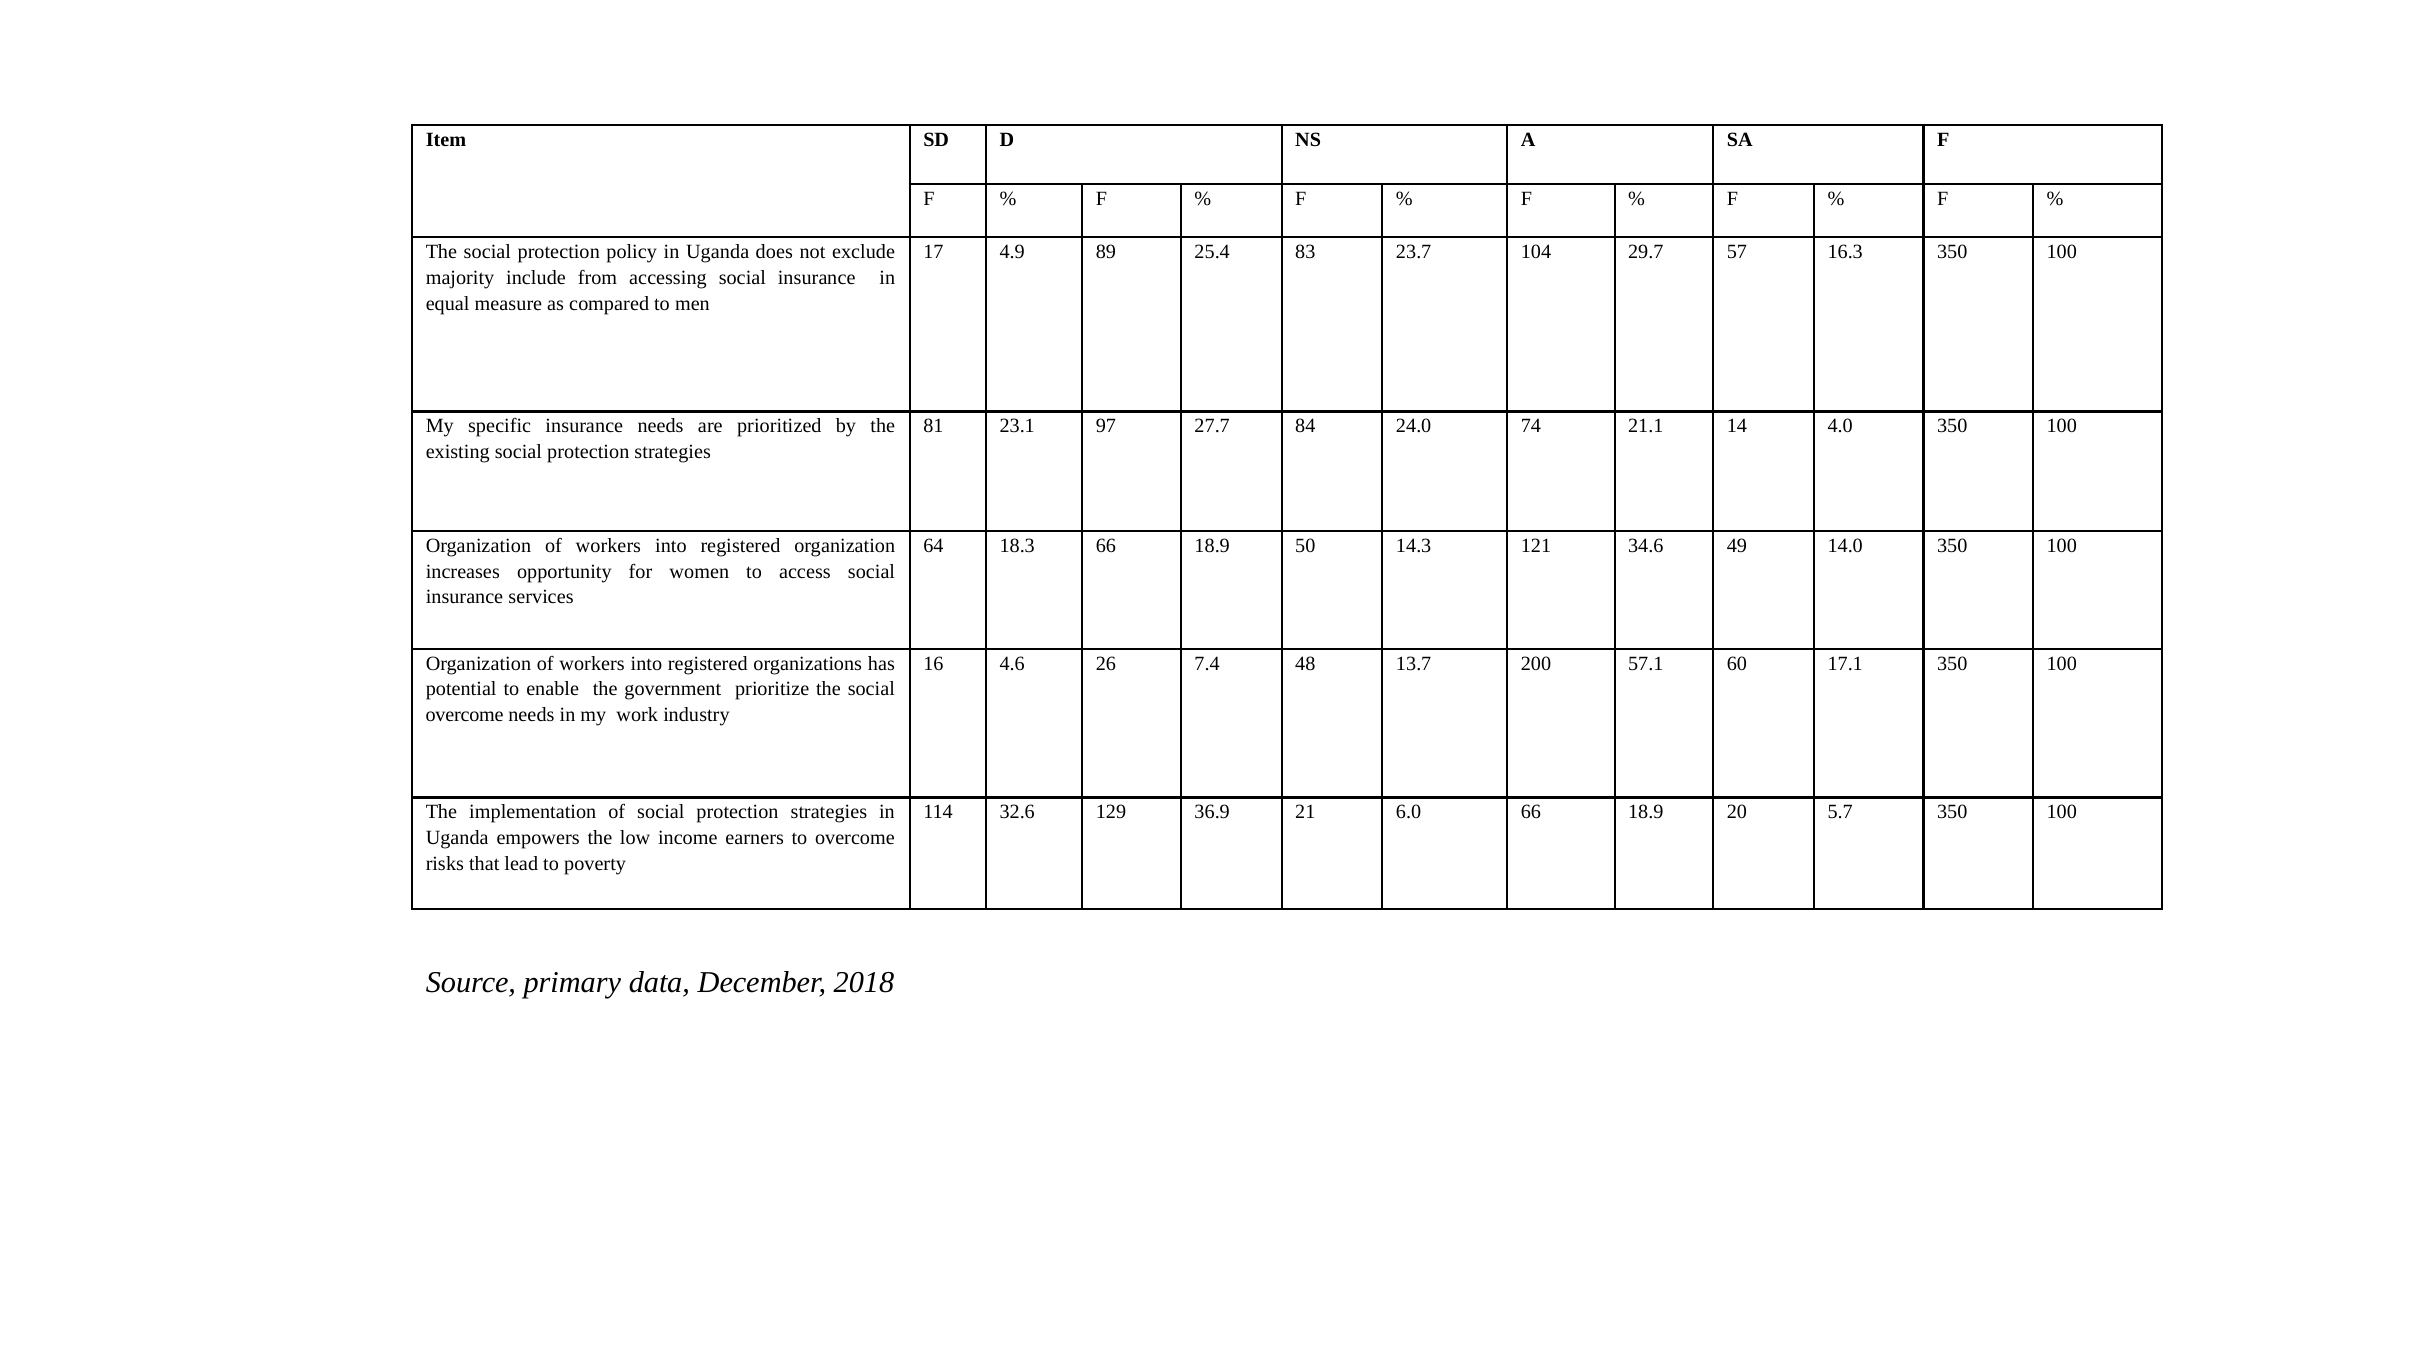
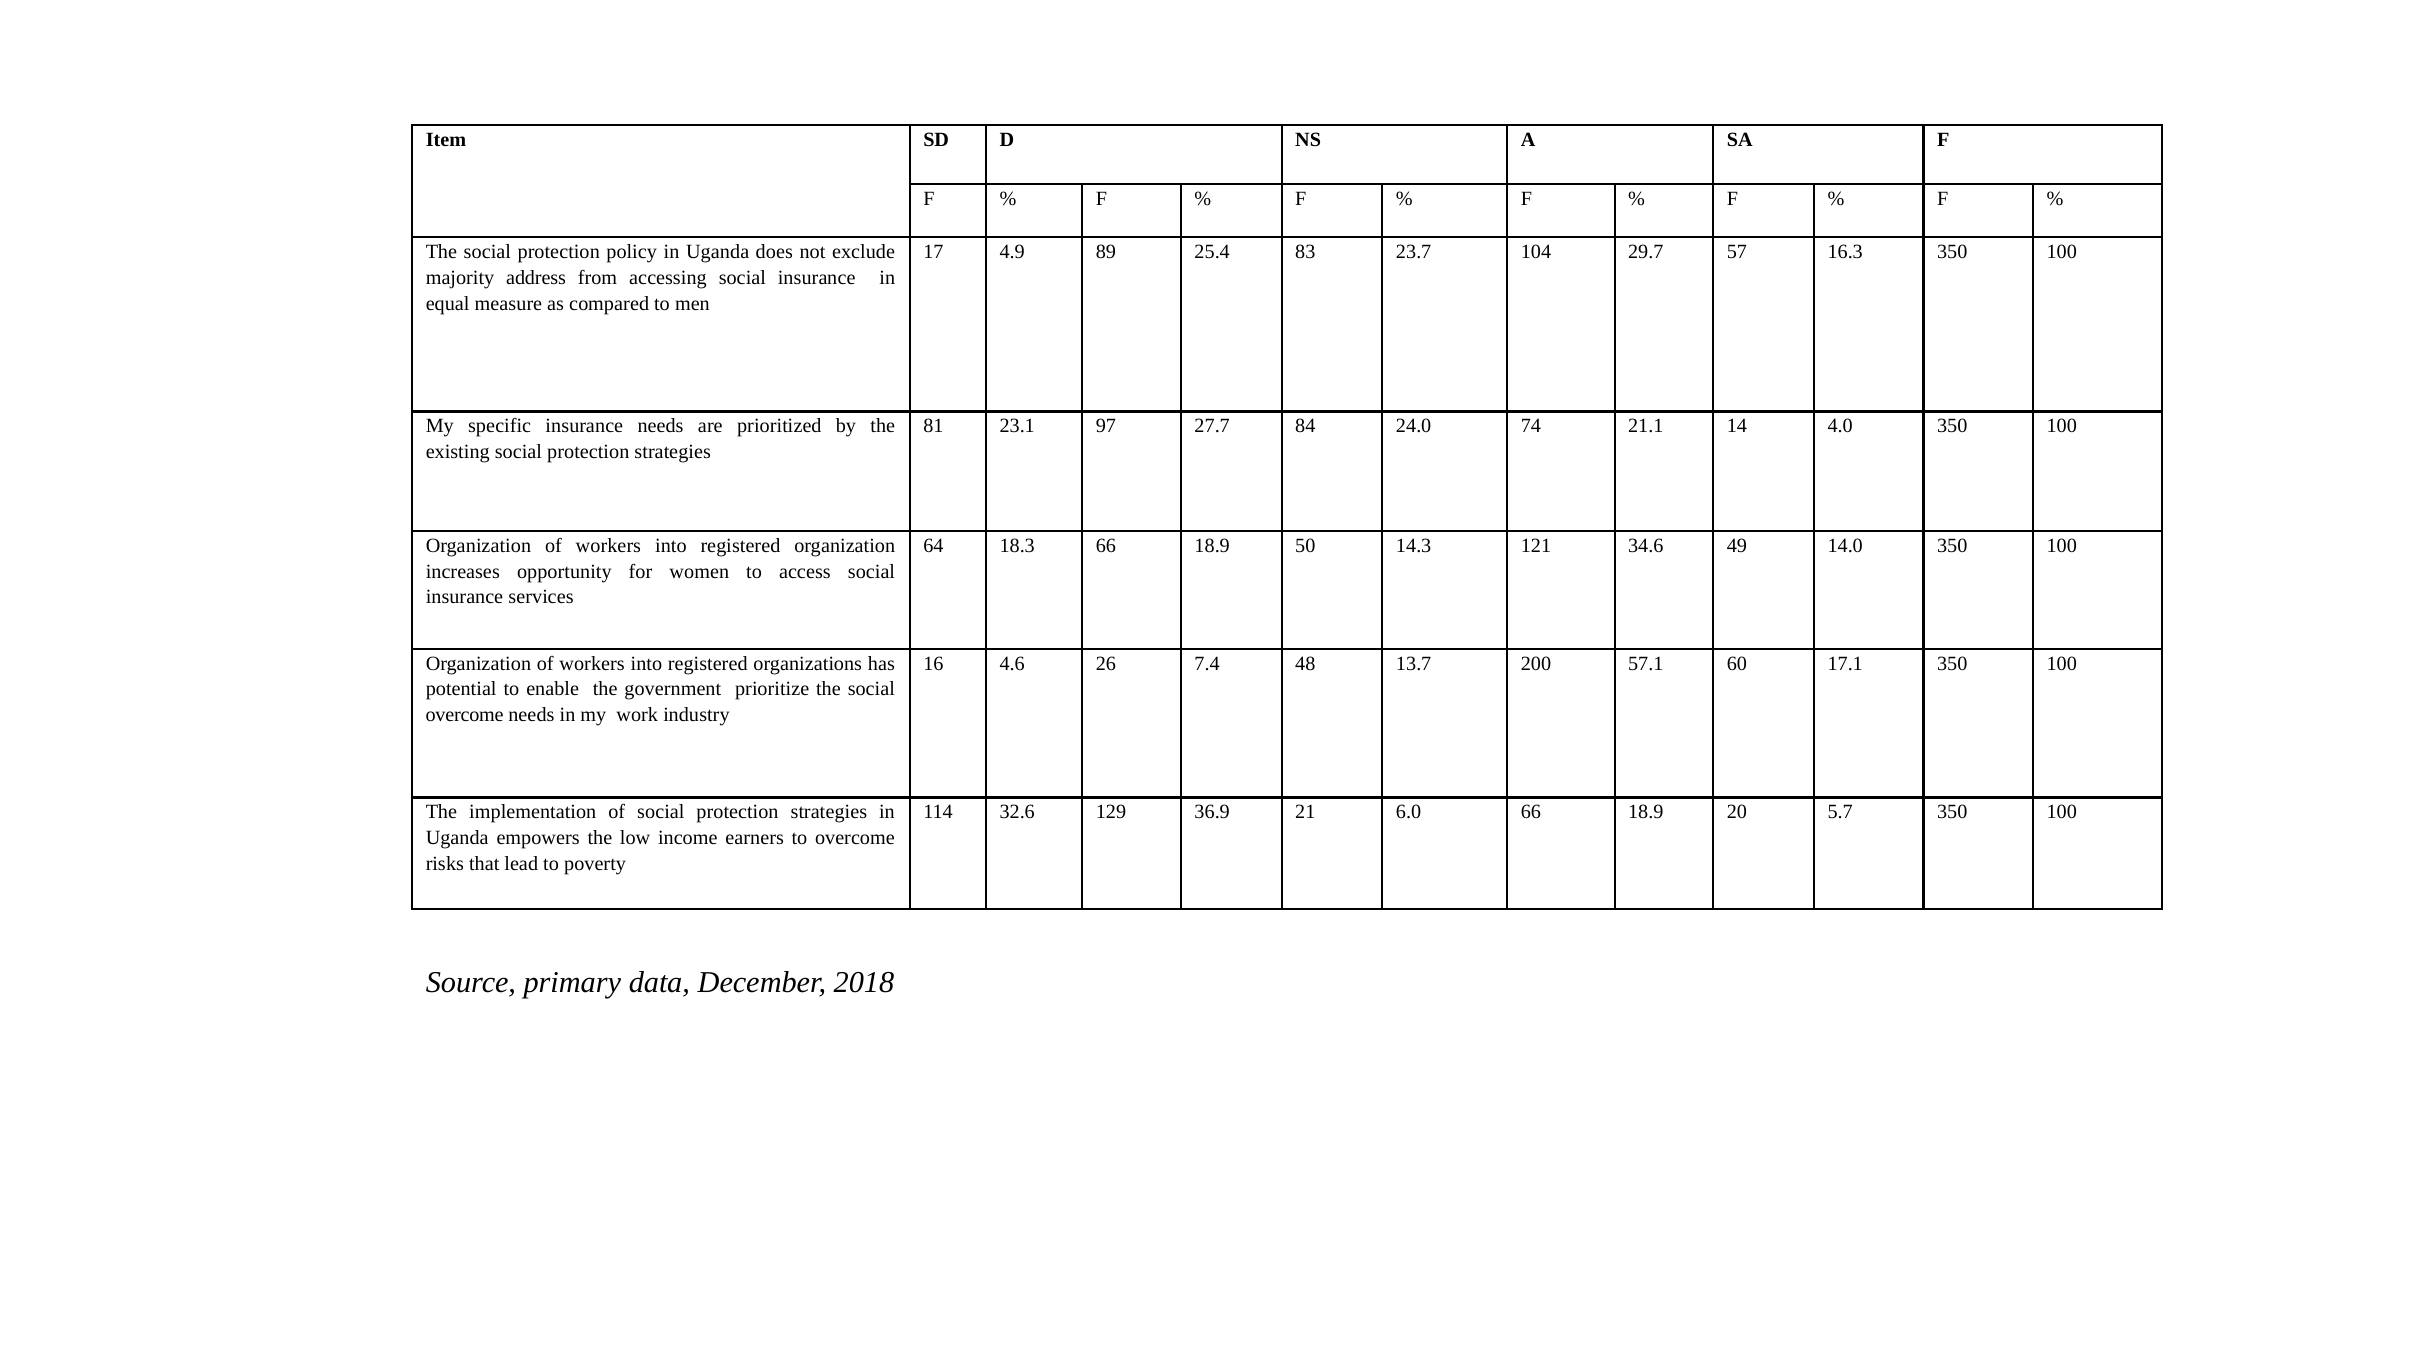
include: include -> address
